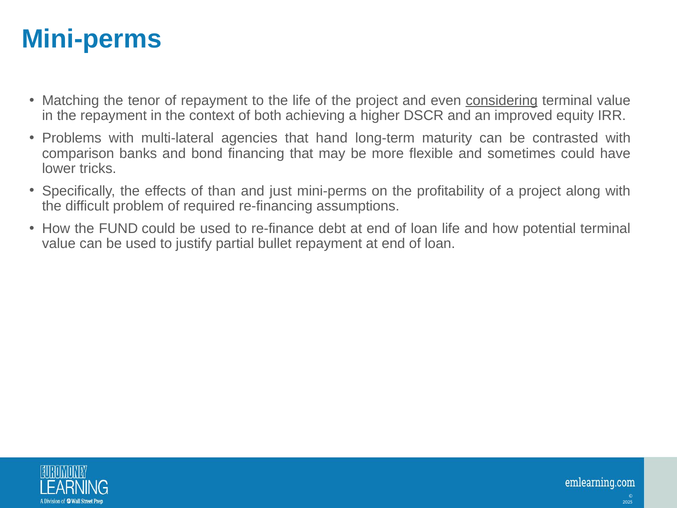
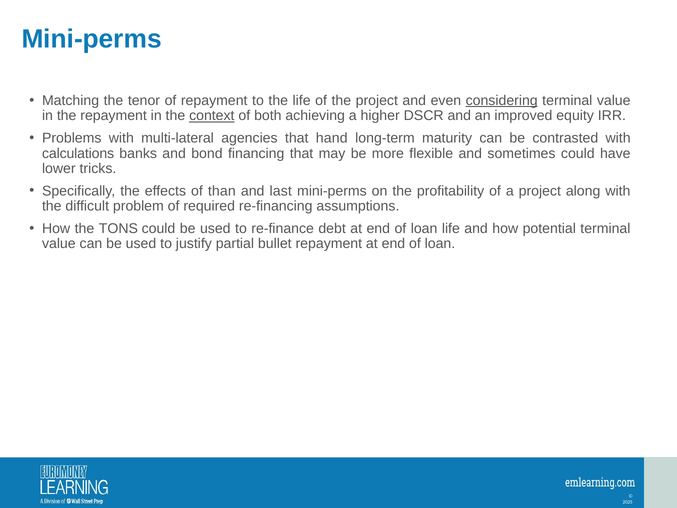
context underline: none -> present
comparison: comparison -> calculations
just: just -> last
FUND: FUND -> TONS
